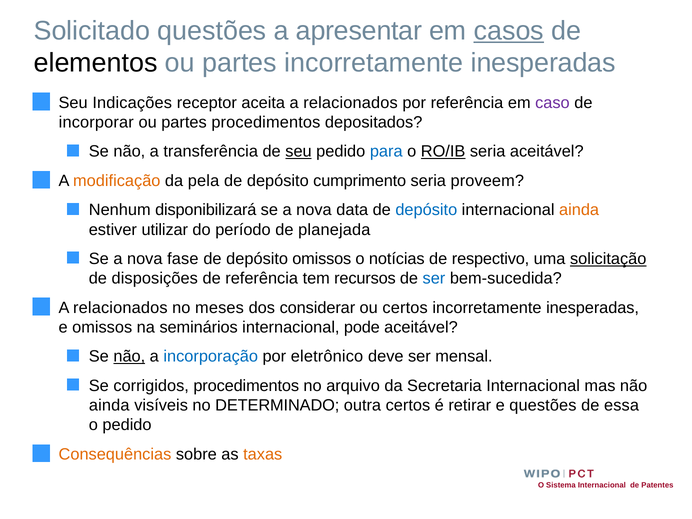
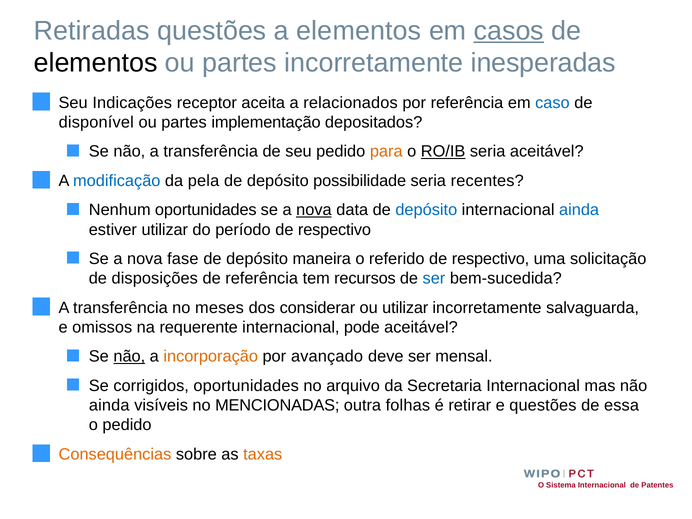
Solicitado: Solicitado -> Retiradas
a apresentar: apresentar -> elementos
caso colour: purple -> blue
incorporar: incorporar -> disponível
partes procedimentos: procedimentos -> implementação
seu at (299, 152) underline: present -> none
para colour: blue -> orange
modificação colour: orange -> blue
cumprimento: cumprimento -> possibilidade
proveem: proveem -> recentes
Nenhum disponibilizará: disponibilizará -> oportunidades
nova at (314, 210) underline: none -> present
ainda at (579, 210) colour: orange -> blue
período de planejada: planejada -> respectivo
depósito omissos: omissos -> maneira
notícias: notícias -> referido
solicitação underline: present -> none
relacionados at (120, 308): relacionados -> transferência
ou certos: certos -> utilizar
inesperadas at (593, 308): inesperadas -> salvaguarda
seminários: seminários -> requerente
incorporação colour: blue -> orange
eletrônico: eletrônico -> avançado
corrigidos procedimentos: procedimentos -> oportunidades
DETERMINADO: DETERMINADO -> MENCIONADAS
outra certos: certos -> folhas
